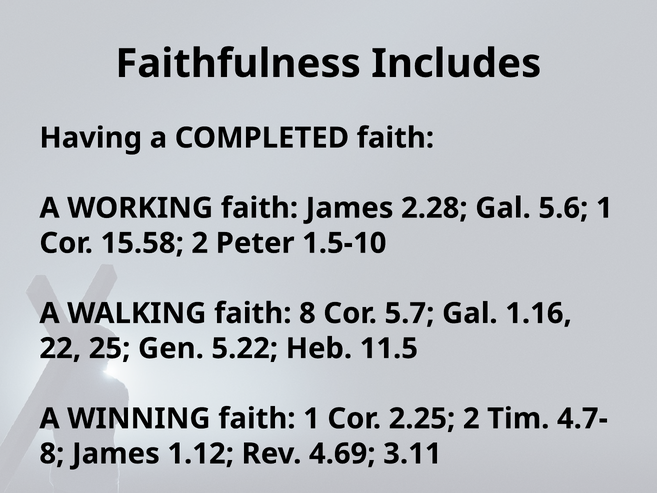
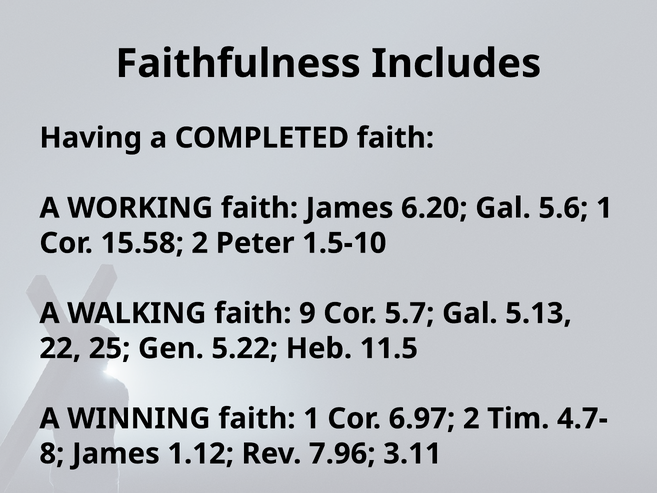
2.28: 2.28 -> 6.20
faith 8: 8 -> 9
1.16: 1.16 -> 5.13
2.25: 2.25 -> 6.97
4.69: 4.69 -> 7.96
